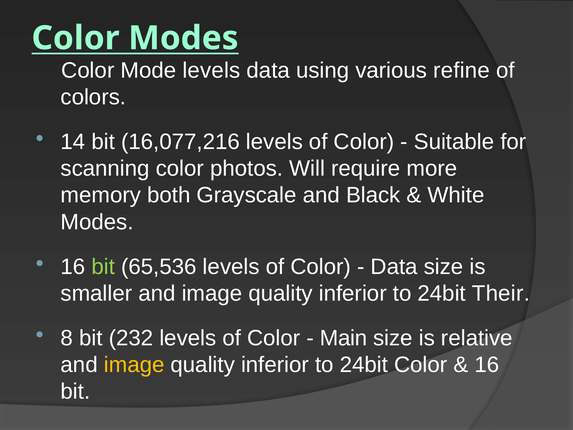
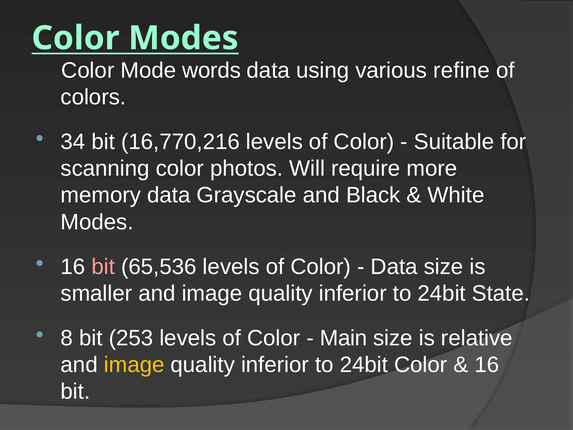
Mode levels: levels -> words
14: 14 -> 34
16,077,216: 16,077,216 -> 16,770,216
memory both: both -> data
bit at (103, 267) colour: light green -> pink
Their: Their -> State
232: 232 -> 253
